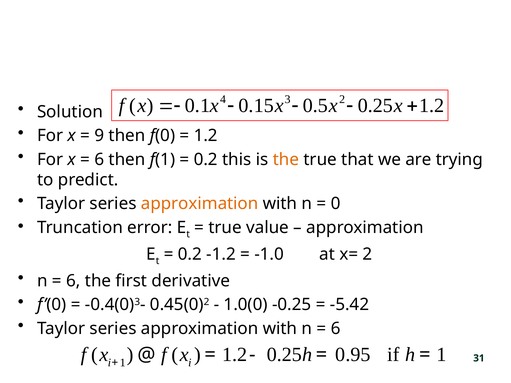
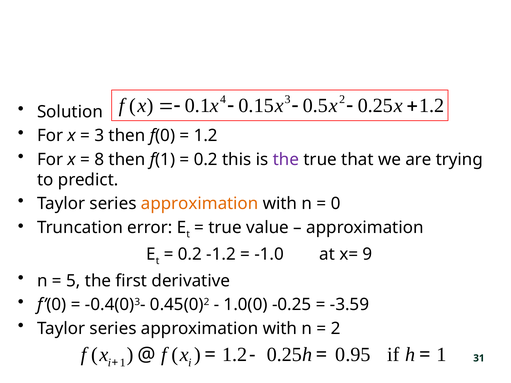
9 at (99, 136): 9 -> 3
6 at (99, 160): 6 -> 8
the at (286, 160) colour: orange -> purple
x= 2: 2 -> 9
6 at (73, 281): 6 -> 5
-5.42: -5.42 -> -3.59
6 at (336, 329): 6 -> 2
